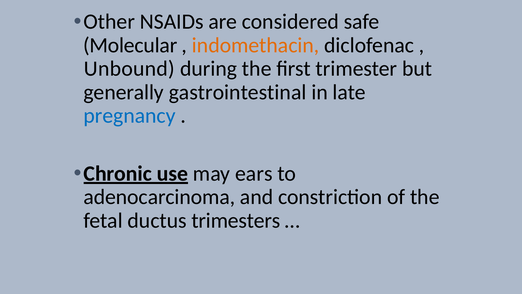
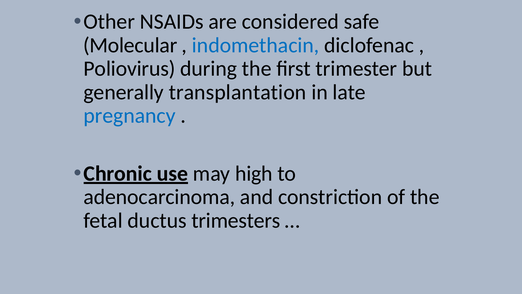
indomethacin colour: orange -> blue
Unbound: Unbound -> Poliovirus
gastrointestinal: gastrointestinal -> transplantation
ears: ears -> high
